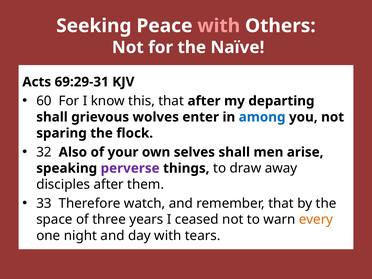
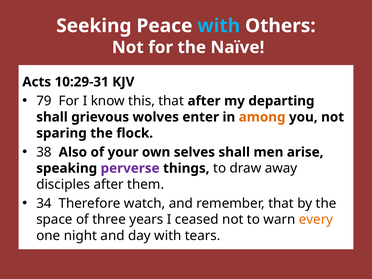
with at (219, 26) colour: pink -> light blue
69:29-31: 69:29-31 -> 10:29-31
60: 60 -> 79
among colour: blue -> orange
32: 32 -> 38
33: 33 -> 34
